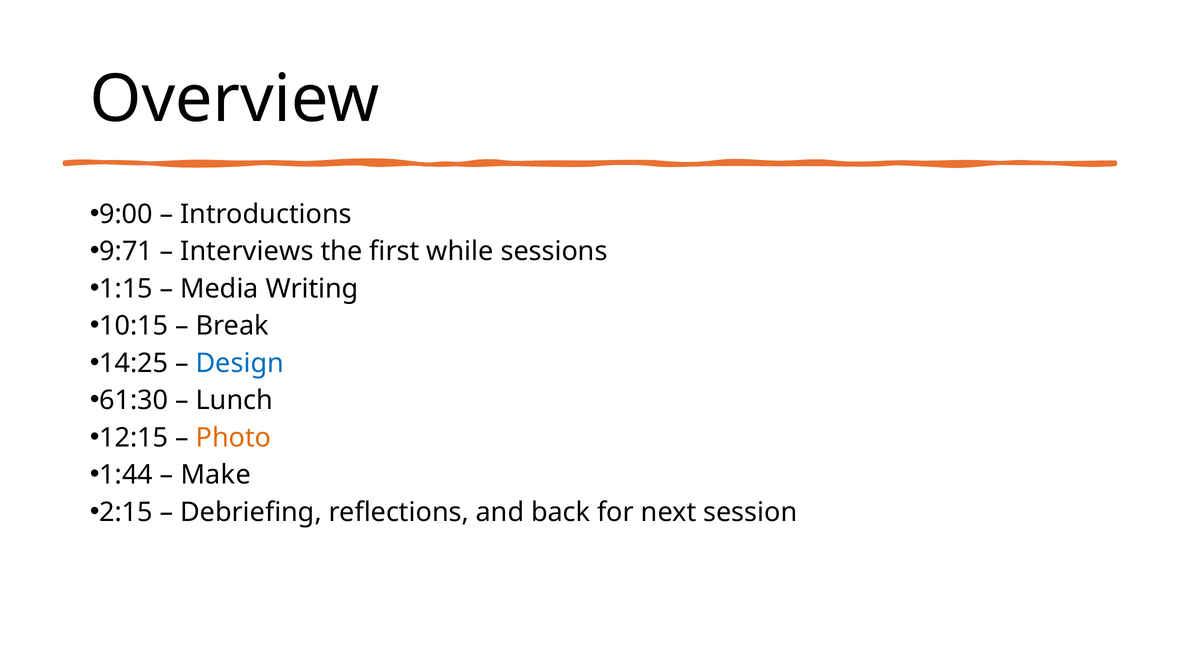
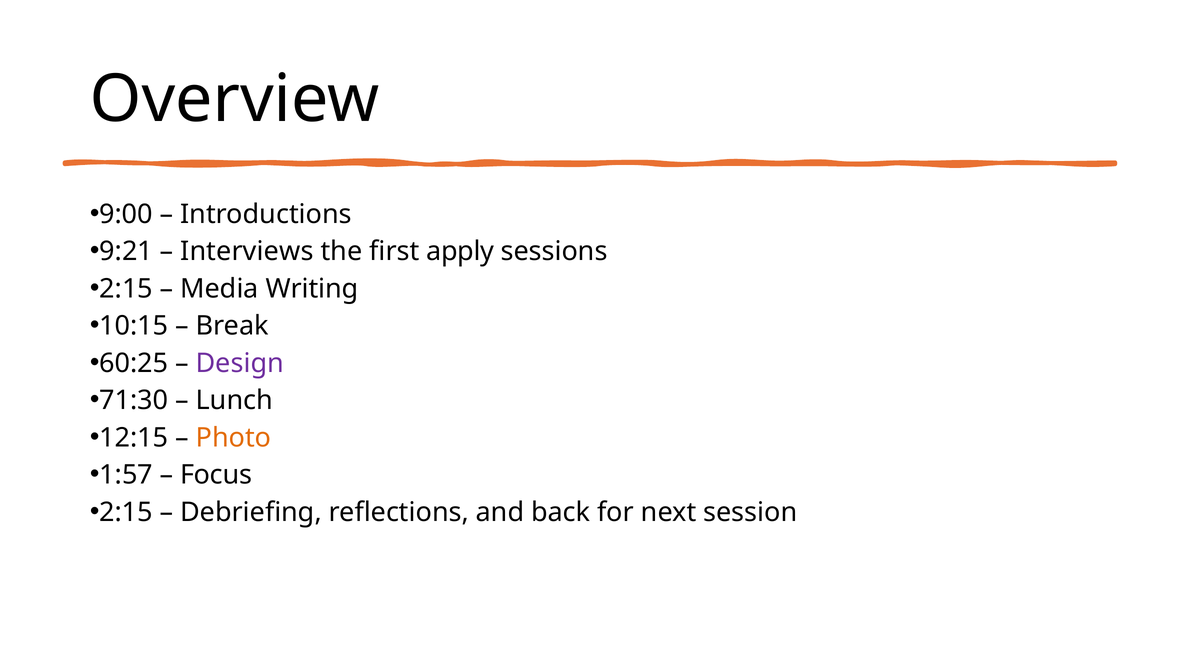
9:71: 9:71 -> 9:21
while: while -> apply
1:15 at (126, 289): 1:15 -> 2:15
14:25: 14:25 -> 60:25
Design colour: blue -> purple
61:30: 61:30 -> 71:30
1:44: 1:44 -> 1:57
Make: Make -> Focus
